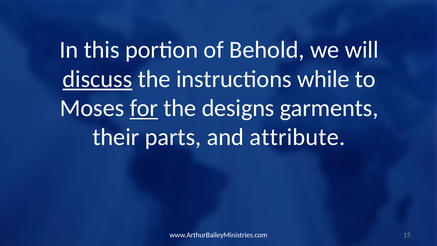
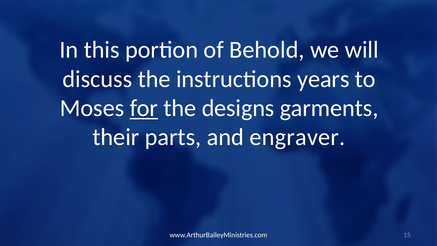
discuss underline: present -> none
while: while -> years
attribute: attribute -> engraver
